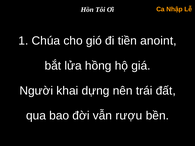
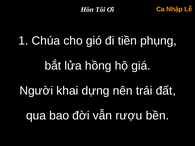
anoint: anoint -> phụng
